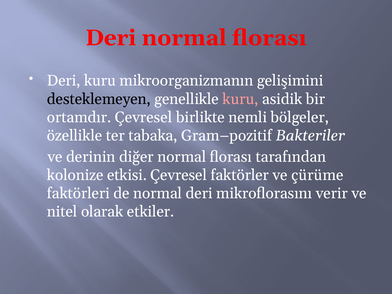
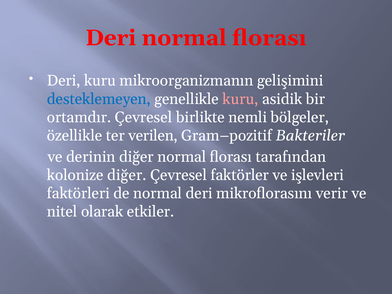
desteklemeyen colour: black -> blue
tabaka: tabaka -> verilen
kolonize etkisi: etkisi -> diğer
çürüme: çürüme -> işlevleri
